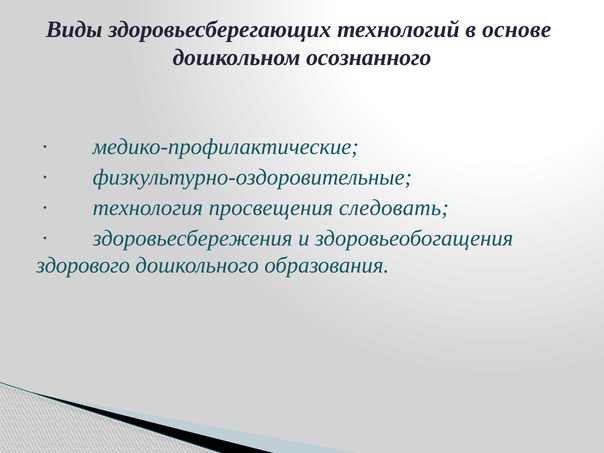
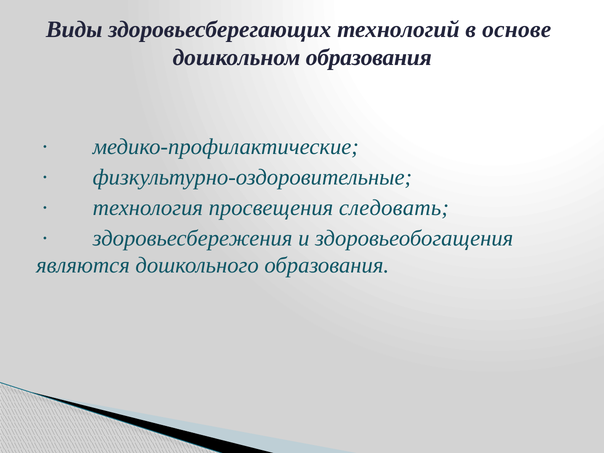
дошкольном осознанного: осознанного -> образования
здорового: здорового -> являются
